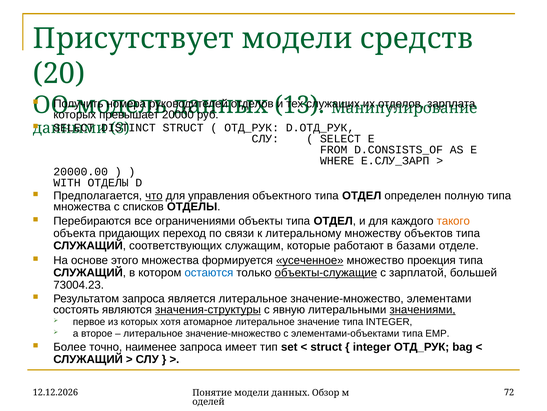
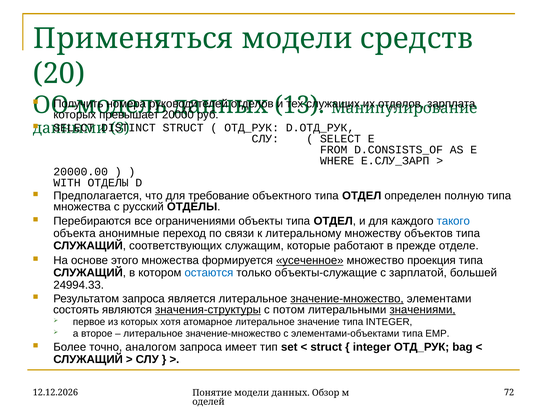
Присутствует: Присутствует -> Применяться
что underline: present -> none
управления: управления -> требование
списков: списков -> русский
такого colour: orange -> blue
придающих: придающих -> анонимные
базами: базами -> прежде
объекты-служащие underline: present -> none
73004.23: 73004.23 -> 24994.33
значение-множество at (347, 298) underline: none -> present
явную: явную -> потом
наименее: наименее -> аналогом
